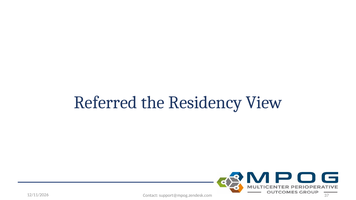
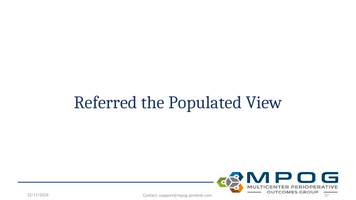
Residency: Residency -> Populated
